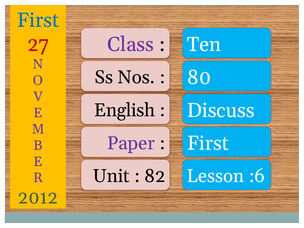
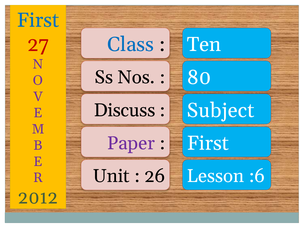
Class colour: purple -> blue
Discuss: Discuss -> Subject
English: English -> Discuss
82: 82 -> 26
